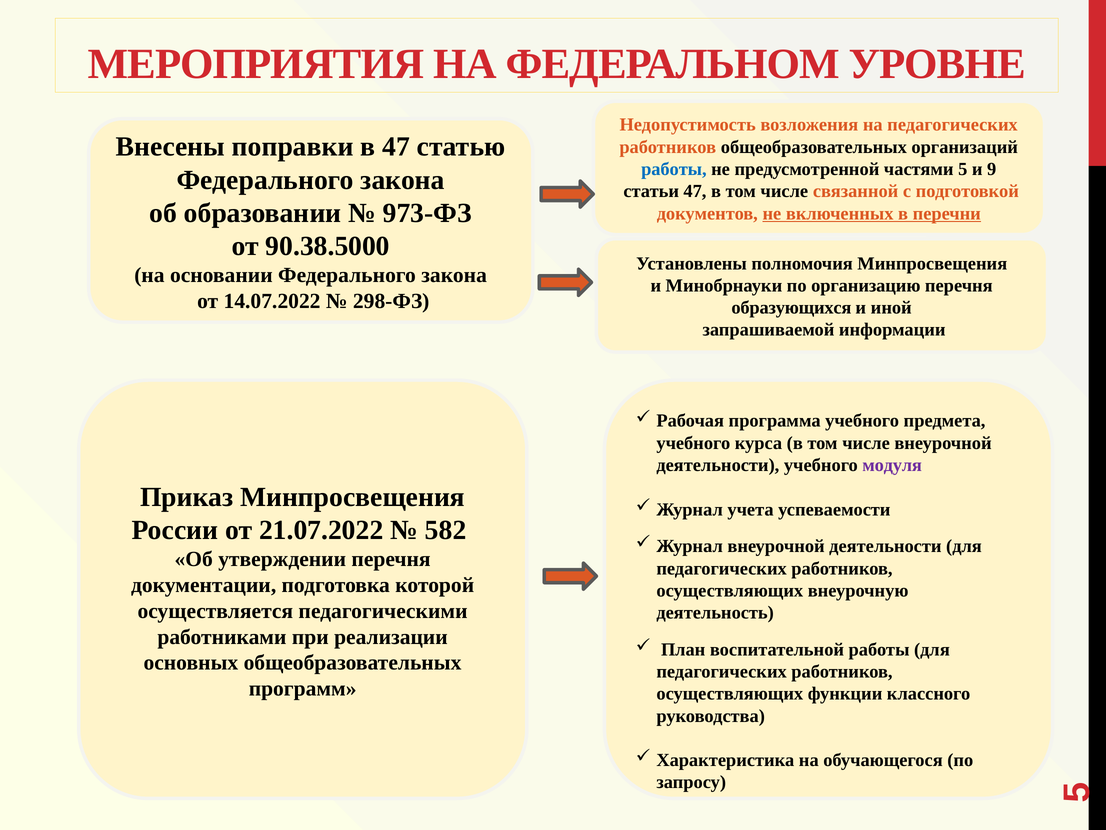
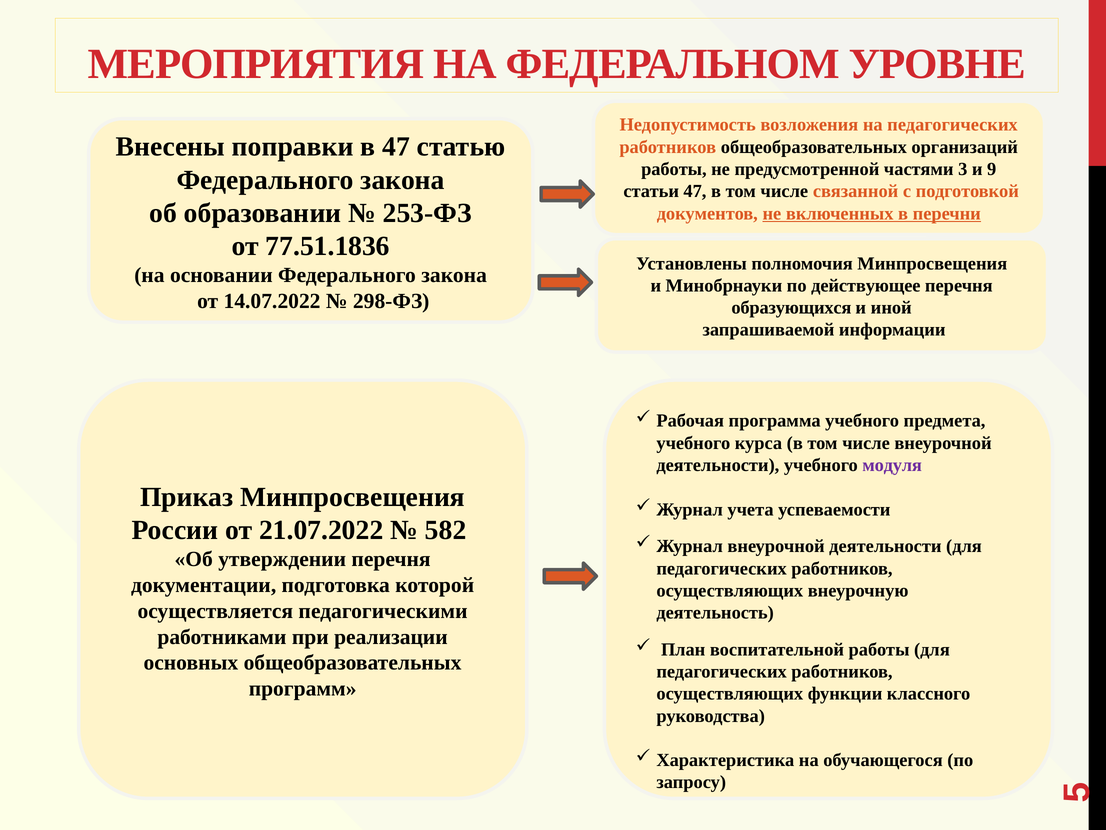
работы at (674, 169) colour: blue -> black
частями 5: 5 -> 3
973-ФЗ: 973-ФЗ -> 253-ФЗ
90.38.5000: 90.38.5000 -> 77.51.1836
организацию: организацию -> действующее
